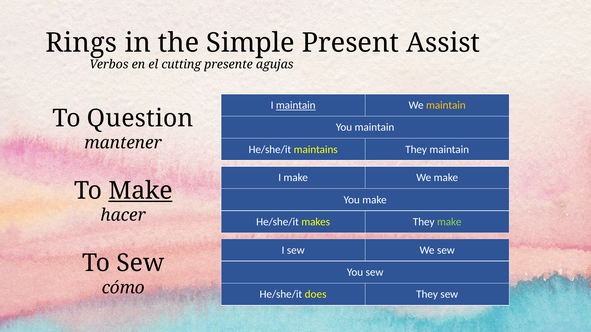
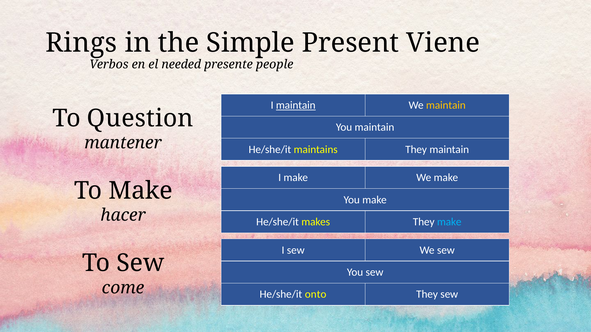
Assist: Assist -> Viene
cutting: cutting -> needed
agujas: agujas -> people
Make at (140, 191) underline: present -> none
make at (449, 222) colour: light green -> light blue
cómo: cómo -> come
does: does -> onto
